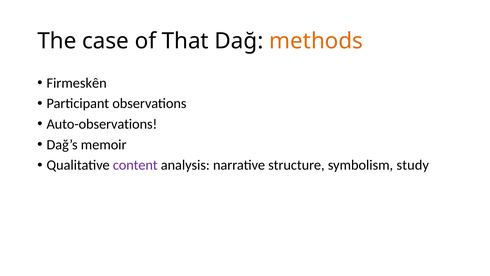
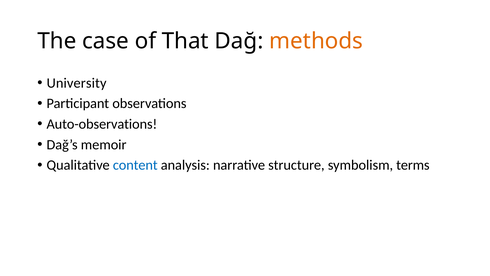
Firmeskên: Firmeskên -> University
content colour: purple -> blue
study: study -> terms
